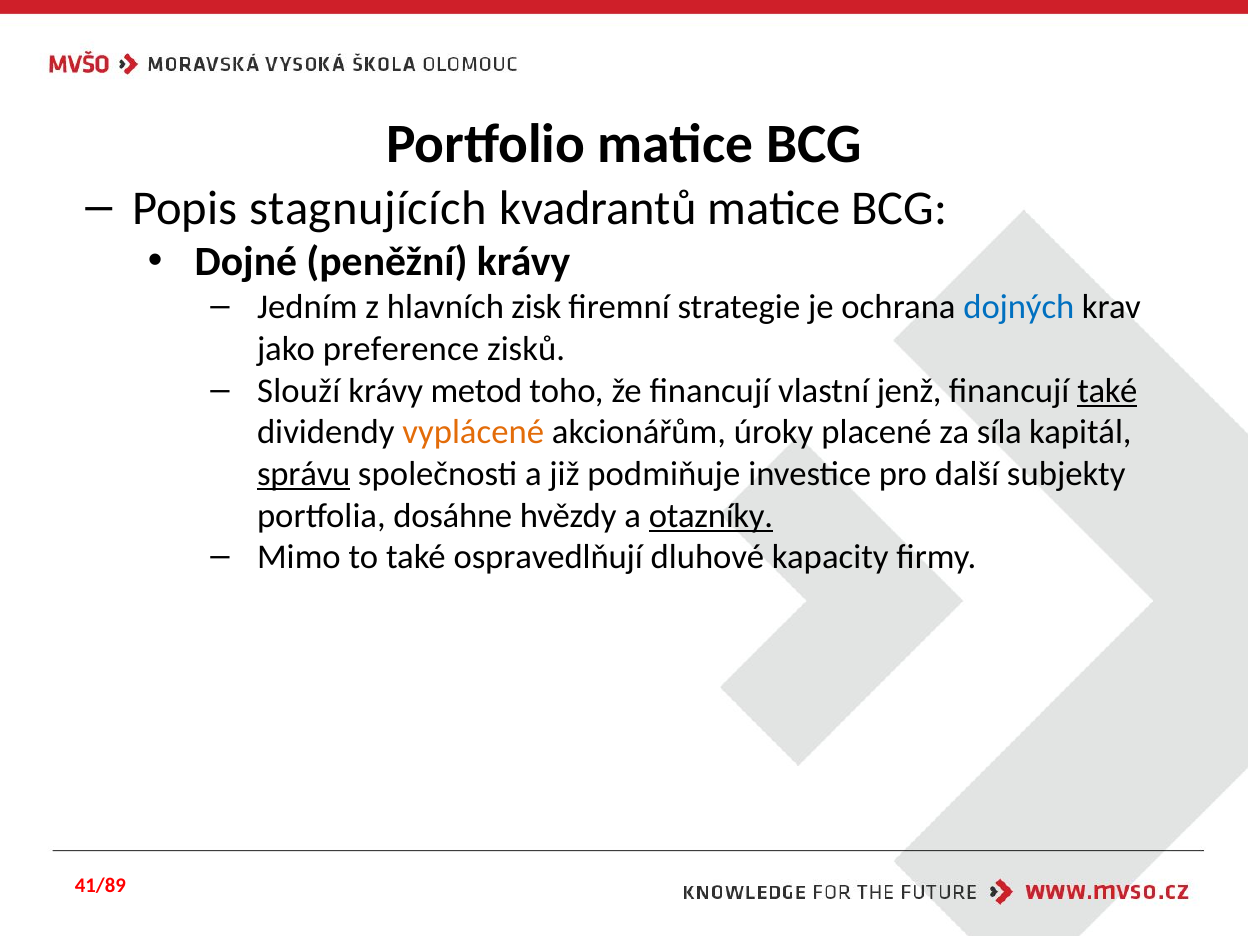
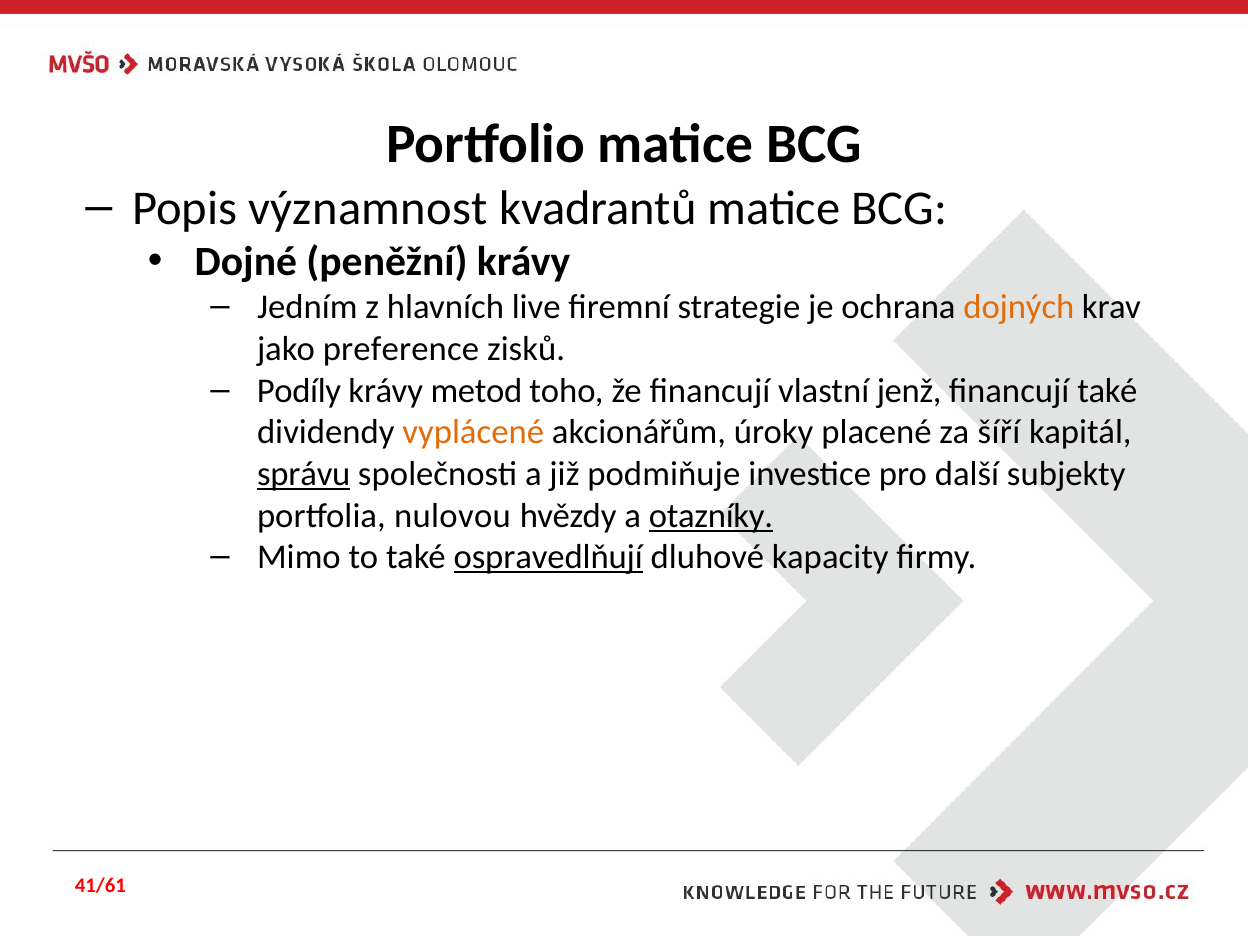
stagnujících: stagnujících -> významnost
zisk: zisk -> live
dojných colour: blue -> orange
Slouží: Slouží -> Podíly
také at (1107, 391) underline: present -> none
síla: síla -> šíří
dosáhne: dosáhne -> nulovou
ospravedlňují underline: none -> present
41/89: 41/89 -> 41/61
